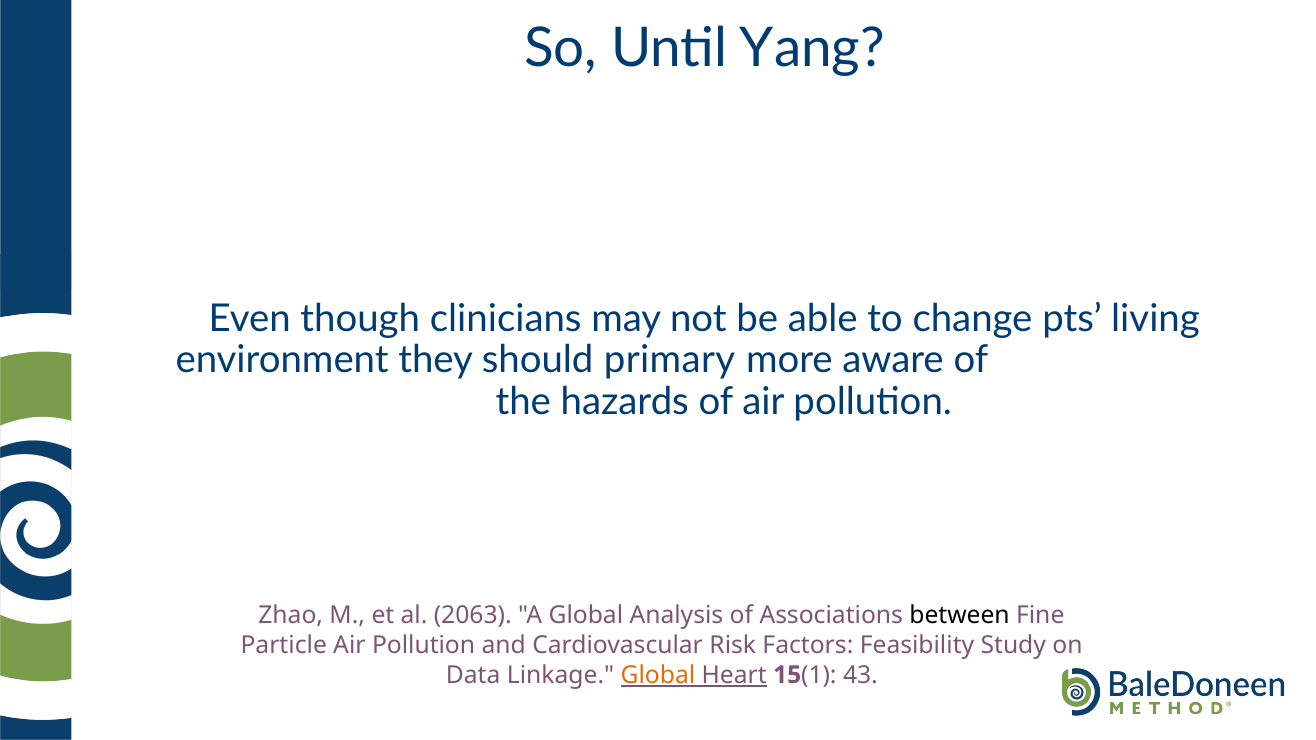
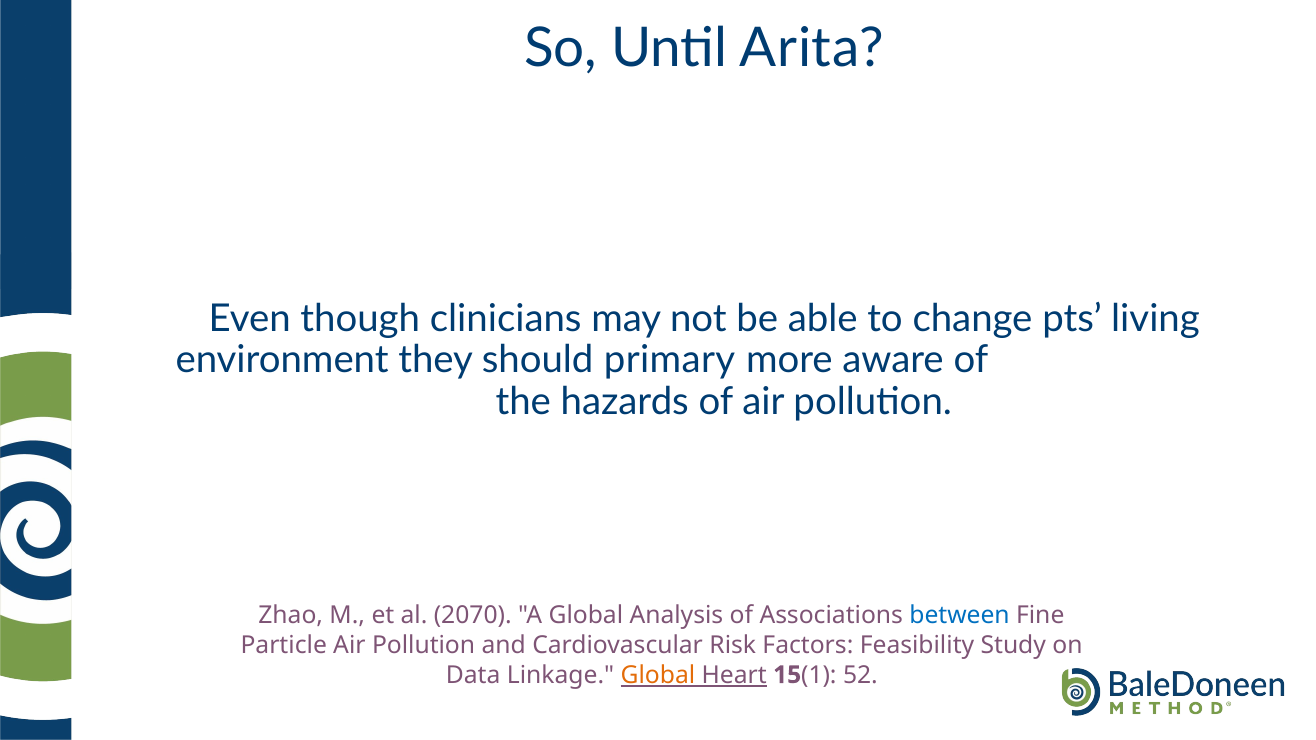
Yang: Yang -> Arita
2063: 2063 -> 2070
between colour: black -> blue
43: 43 -> 52
